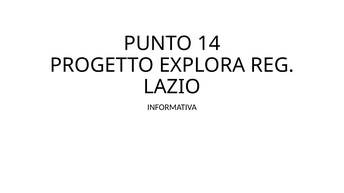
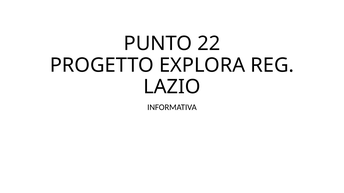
14: 14 -> 22
